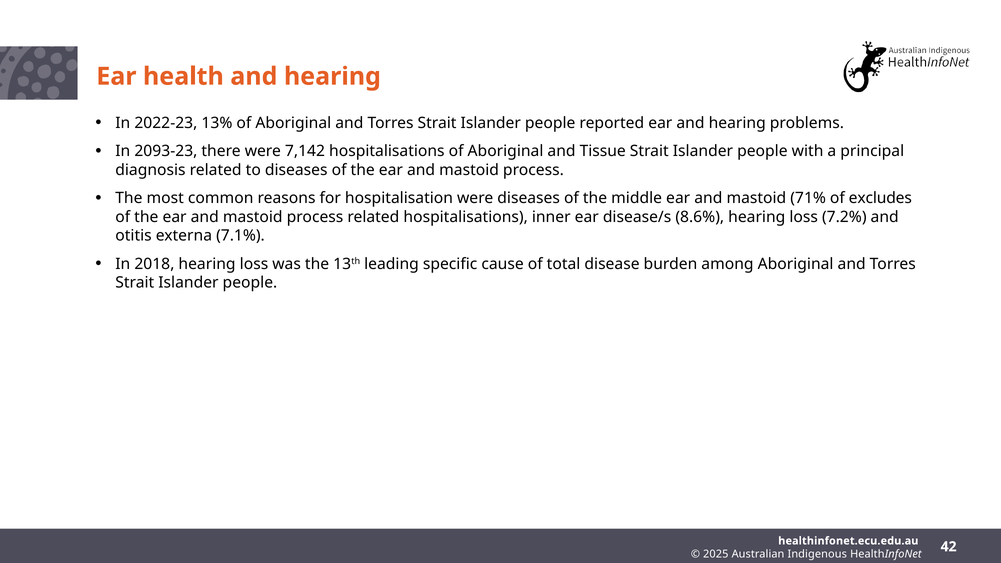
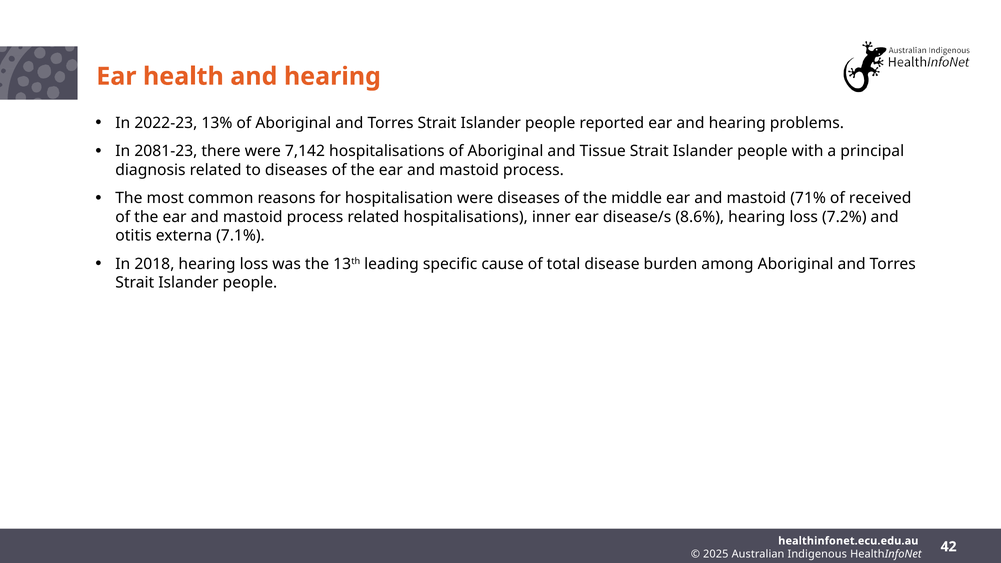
2093-23: 2093-23 -> 2081-23
excludes: excludes -> received
